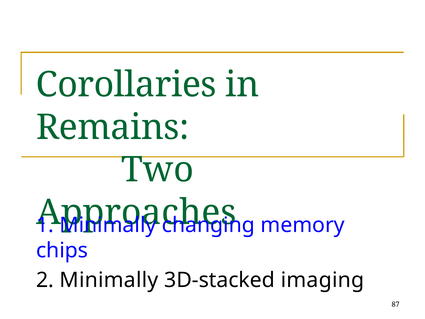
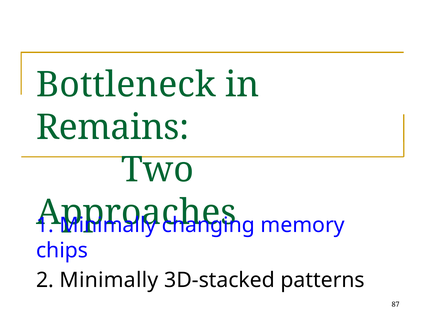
Corollaries: Corollaries -> Bottleneck
imaging: imaging -> patterns
